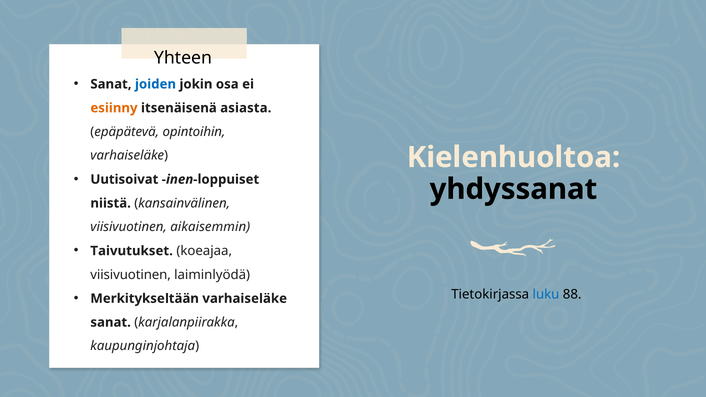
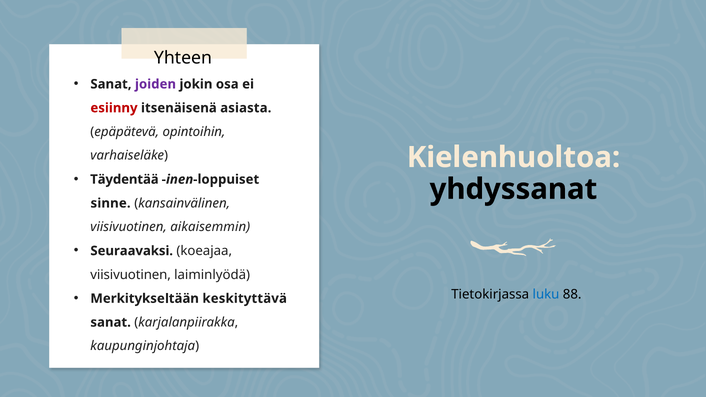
joiden colour: blue -> purple
esiinny colour: orange -> red
Uutisoivat: Uutisoivat -> Täydentää
niistä: niistä -> sinne
Taivutukset: Taivutukset -> Seuraavaksi
Merkitykseltään varhaiseläke: varhaiseläke -> keskityttävä
